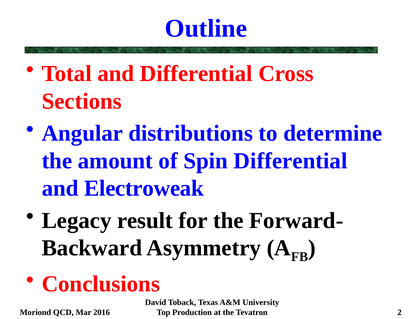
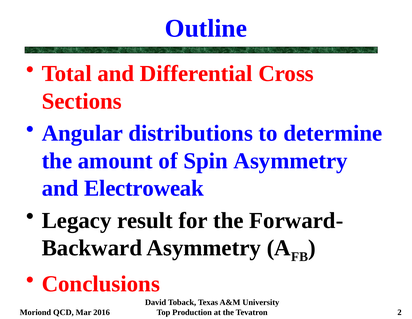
Spin Differential: Differential -> Asymmetry
